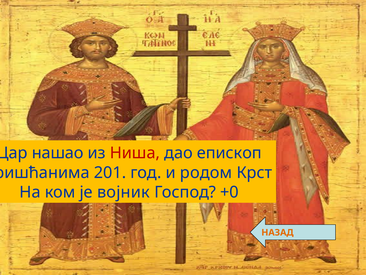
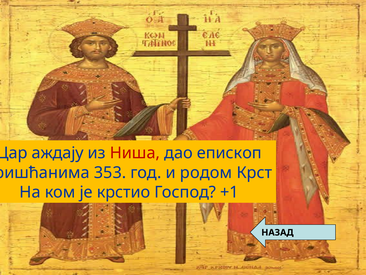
нашао: нашао -> аждају
201: 201 -> 353
војник: војник -> крстио
+0: +0 -> +1
НАЗАД colour: orange -> black
